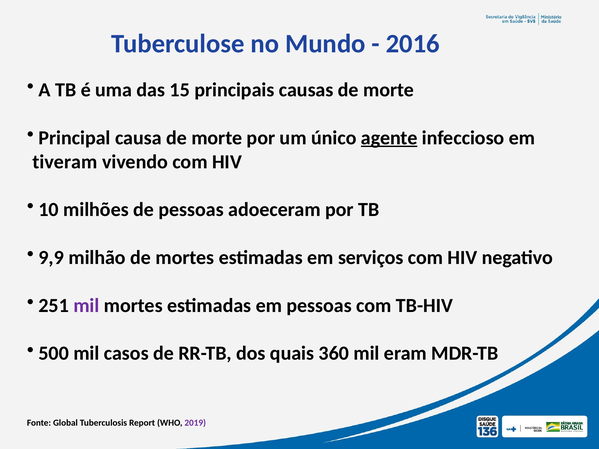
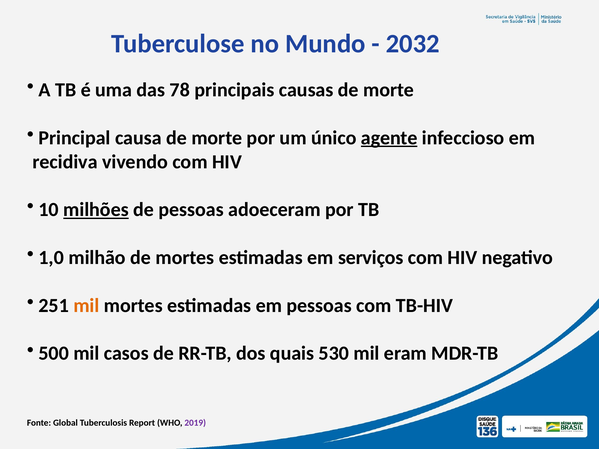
2016: 2016 -> 2032
15: 15 -> 78
tiveram: tiveram -> recidiva
milhões underline: none -> present
9,9: 9,9 -> 1,0
mil at (86, 306) colour: purple -> orange
360: 360 -> 530
